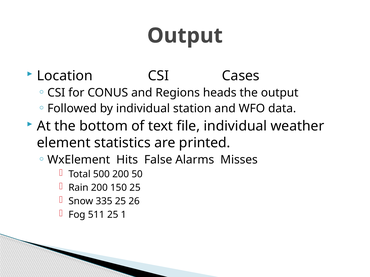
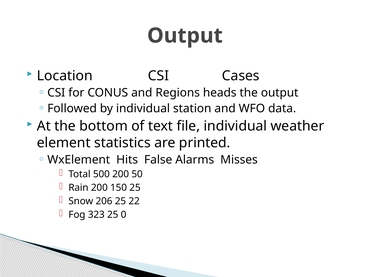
335: 335 -> 206
26: 26 -> 22
511: 511 -> 323
1: 1 -> 0
